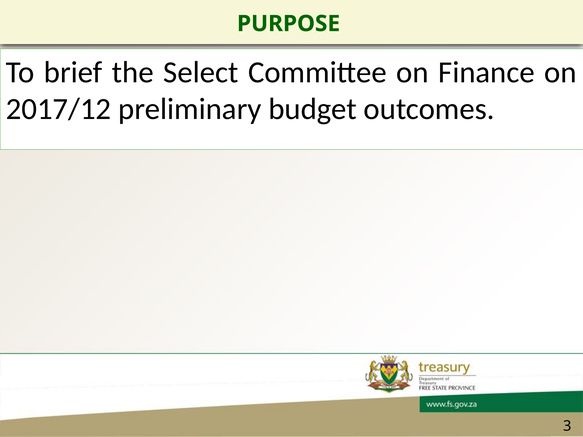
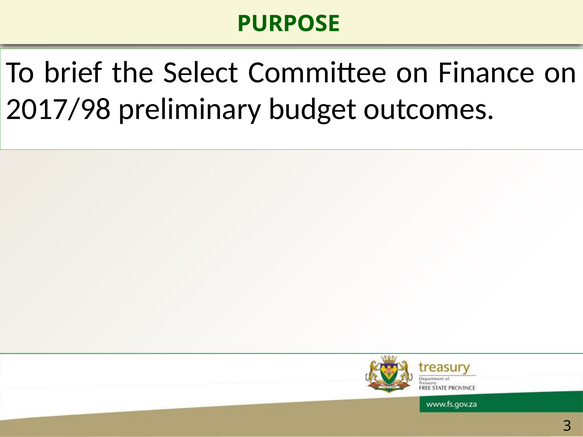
2017/12: 2017/12 -> 2017/98
